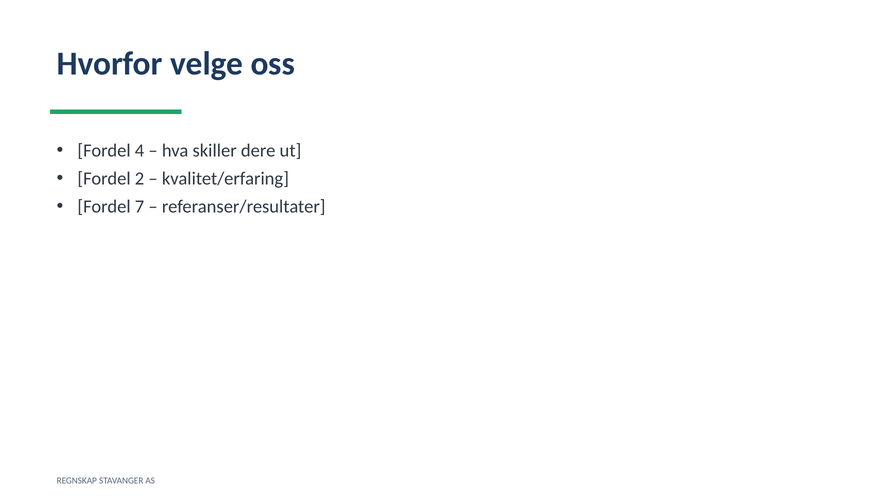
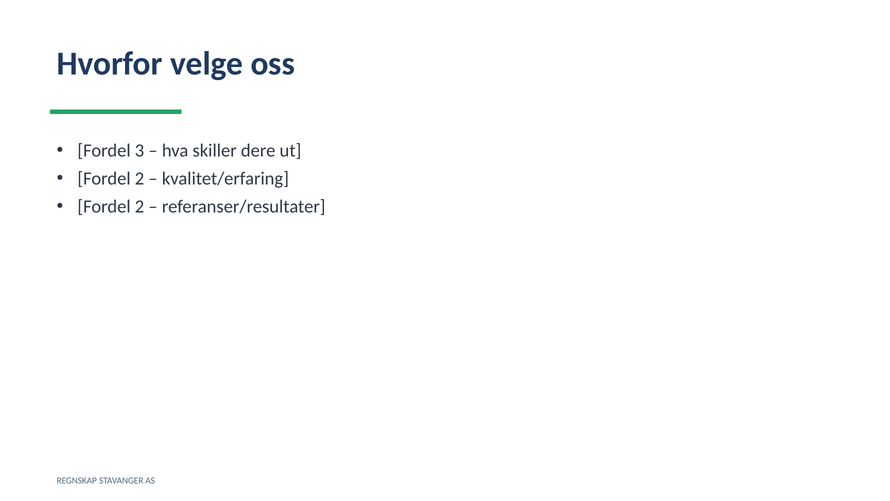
4: 4 -> 3
7 at (140, 206): 7 -> 2
